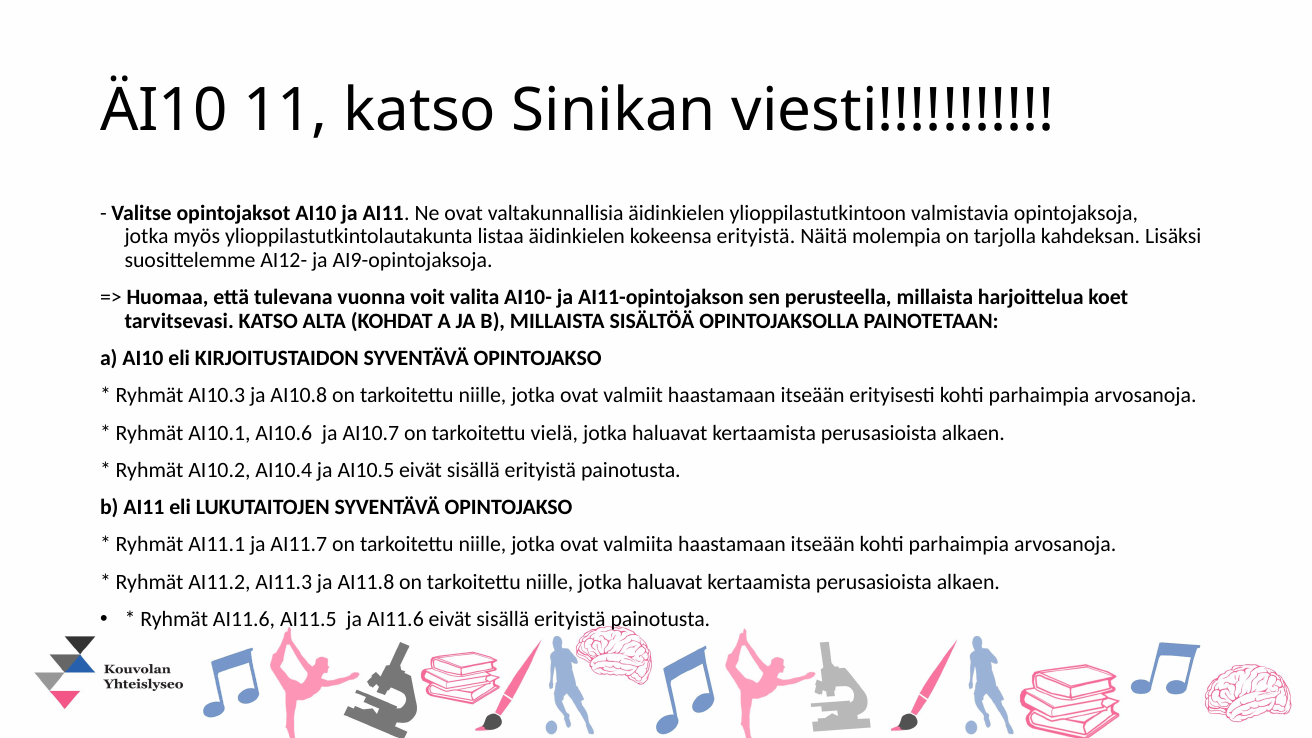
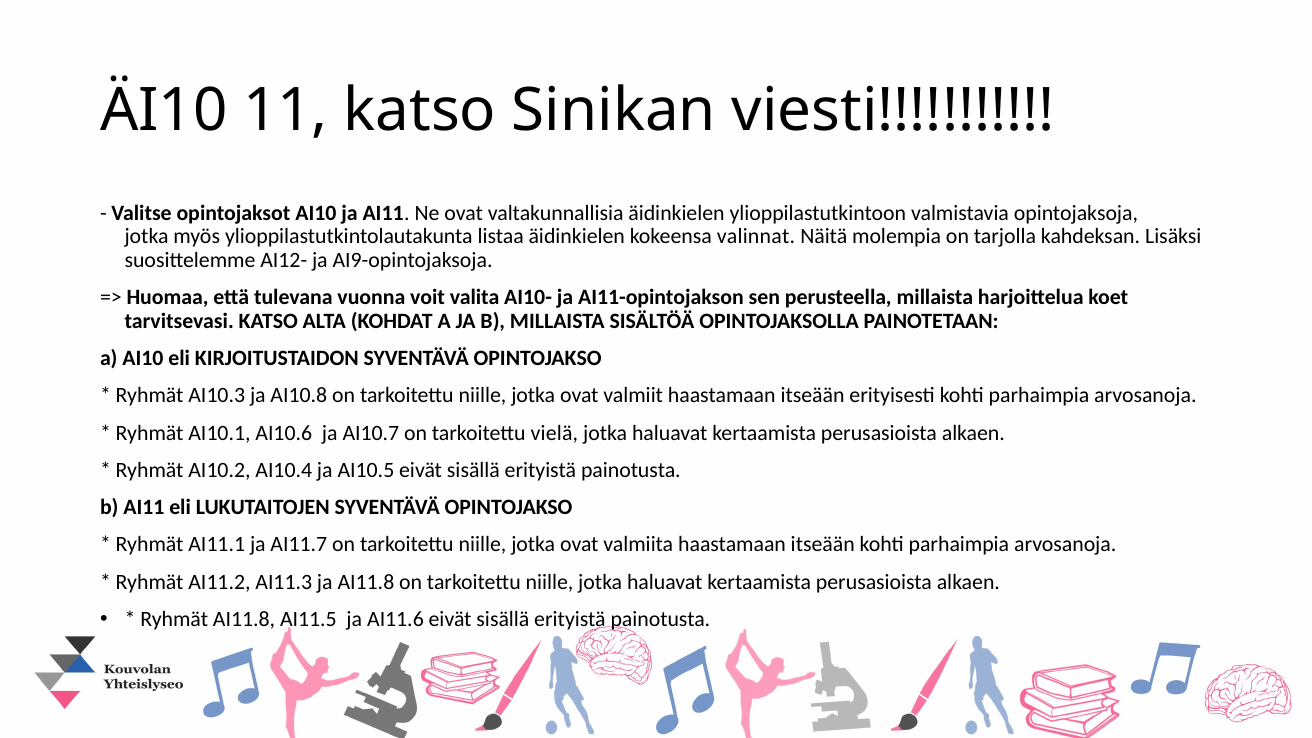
kokeensa erityistä: erityistä -> valinnat
Ryhmät AI11.6: AI11.6 -> AI11.8
